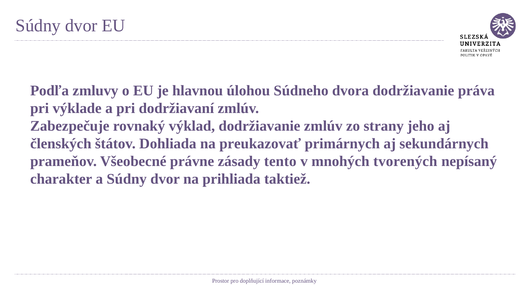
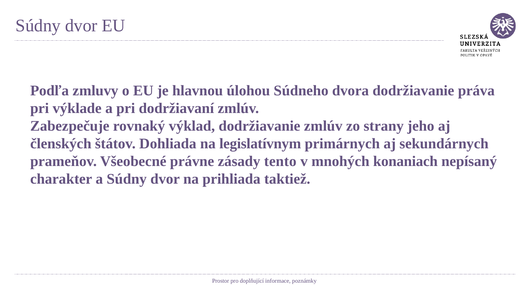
preukazovať: preukazovať -> legislatívnym
tvorených: tvorených -> konaniach
